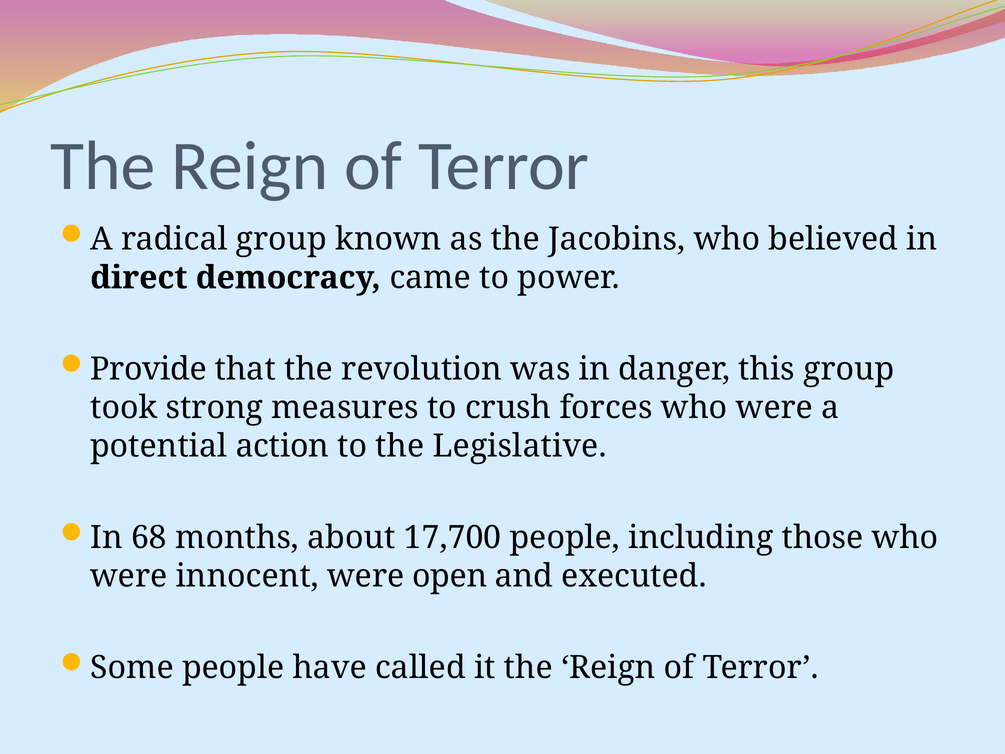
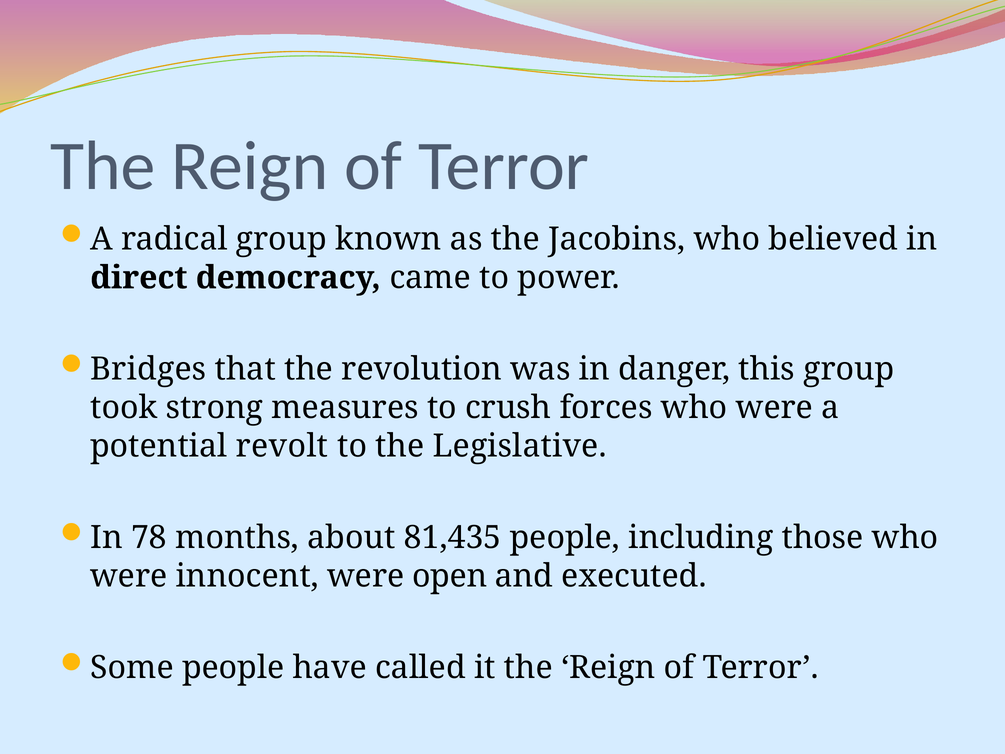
Provide: Provide -> Bridges
action: action -> revolt
68: 68 -> 78
17,700: 17,700 -> 81,435
